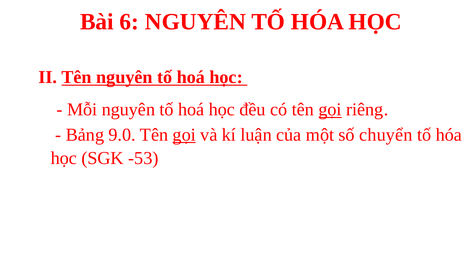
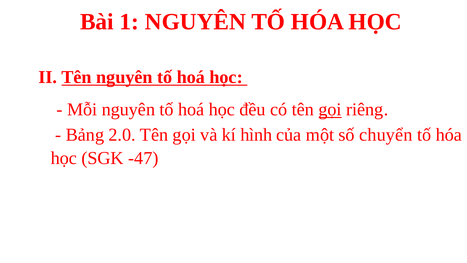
6: 6 -> 1
9.0: 9.0 -> 2.0
gọi at (184, 135) underline: present -> none
luận: luận -> hình
-53: -53 -> -47
